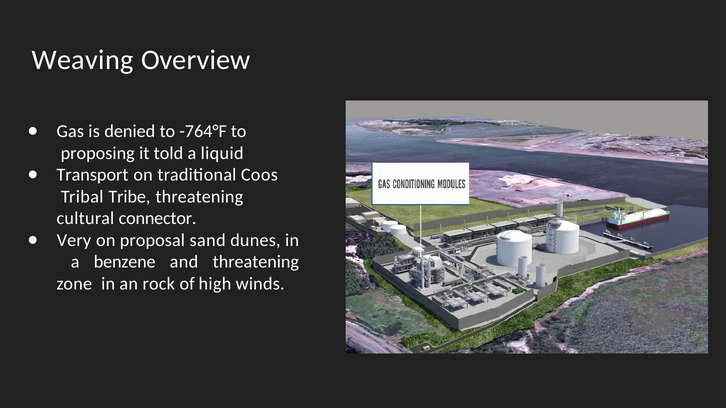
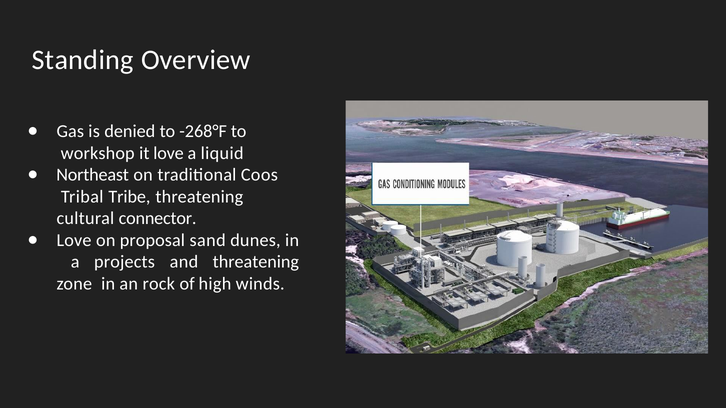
Weaving: Weaving -> Standing
-764°F: -764°F -> -268°F
proposing: proposing -> workshop
it told: told -> love
Transport: Transport -> Northeast
Very at (74, 240): Very -> Love
benzene: benzene -> projects
